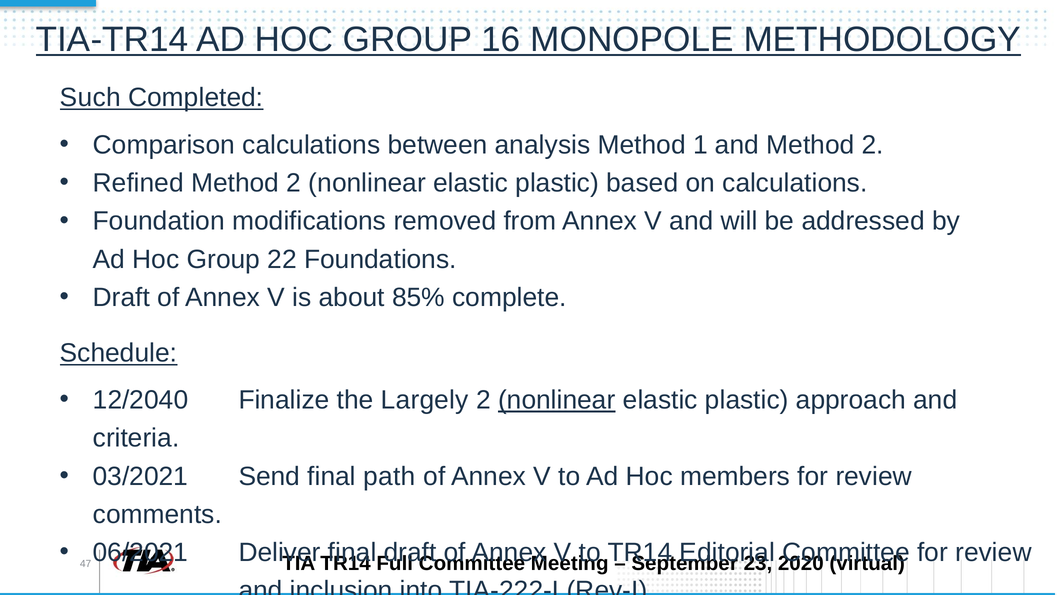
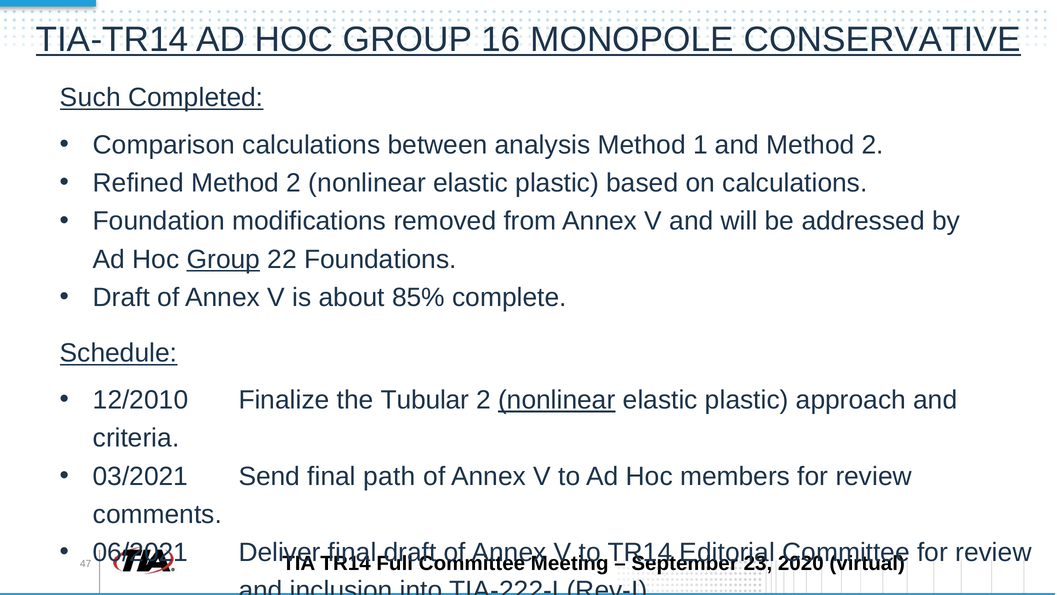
METHODOLOGY: METHODOLOGY -> CONSERVATIVE
Group at (223, 259) underline: none -> present
12/2040: 12/2040 -> 12/2010
Largely: Largely -> Tubular
